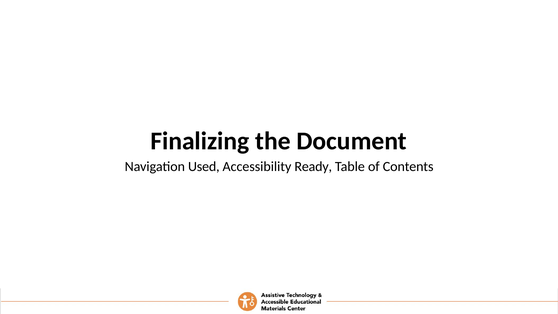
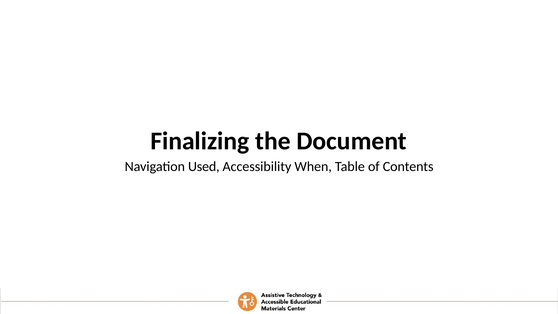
Ready: Ready -> When
